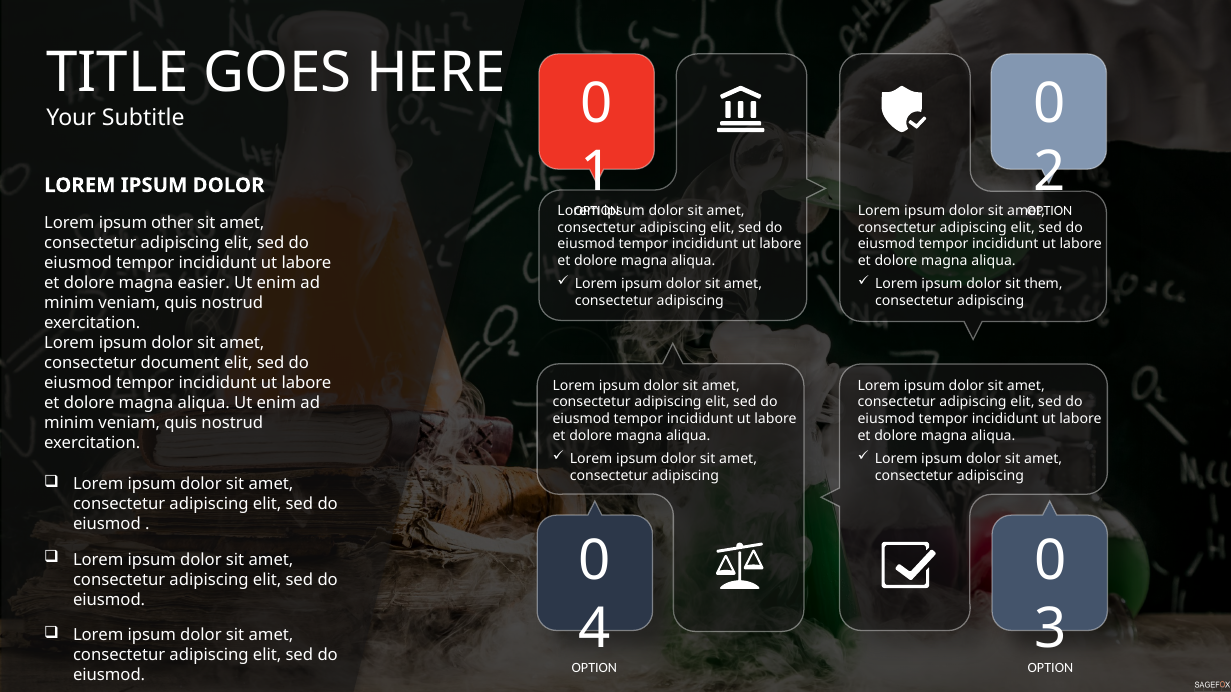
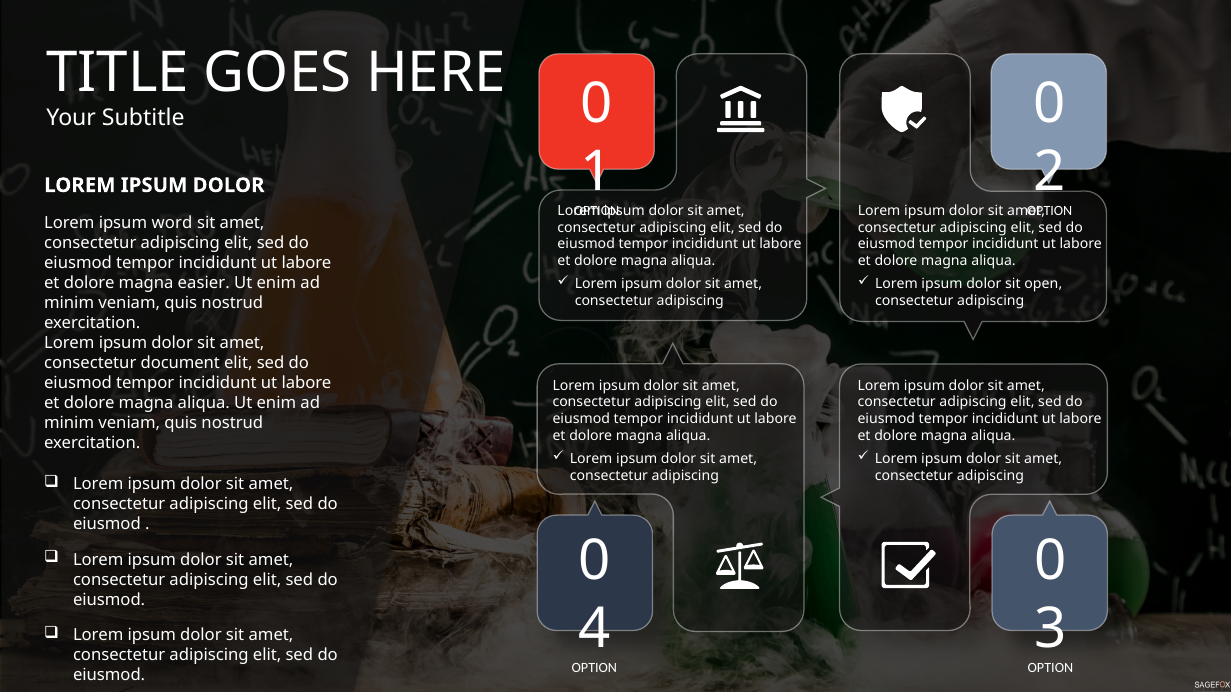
other: other -> word
them: them -> open
